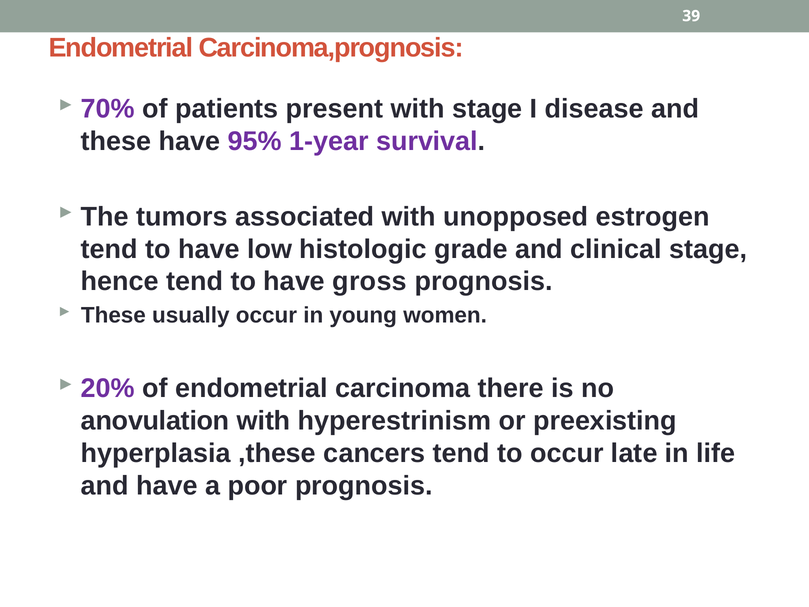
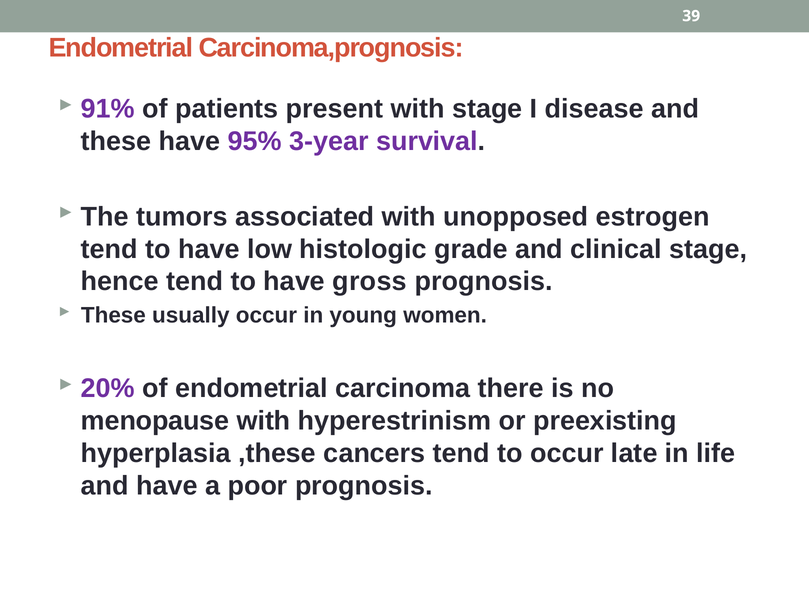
70%: 70% -> 91%
1-year: 1-year -> 3-year
anovulation: anovulation -> menopause
